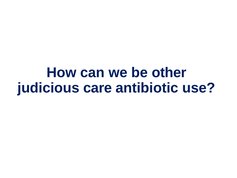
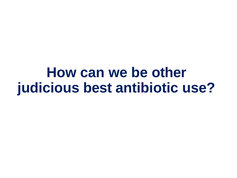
care: care -> best
